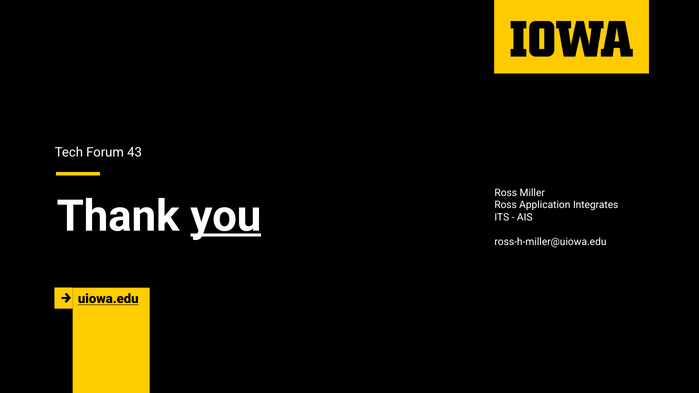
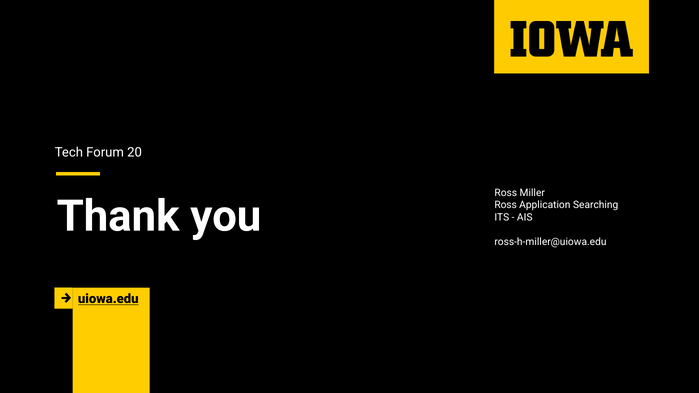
43: 43 -> 20
you underline: present -> none
Integrates: Integrates -> Searching
